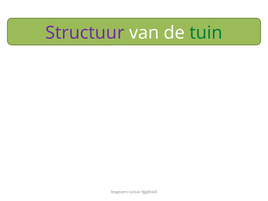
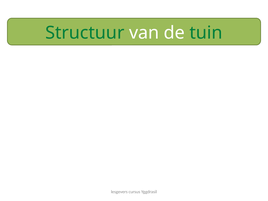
Structuur colour: purple -> green
